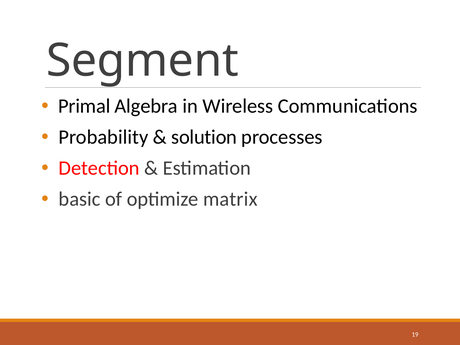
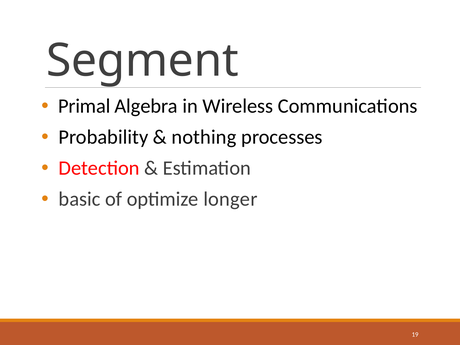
solution: solution -> nothing
matrix: matrix -> longer
